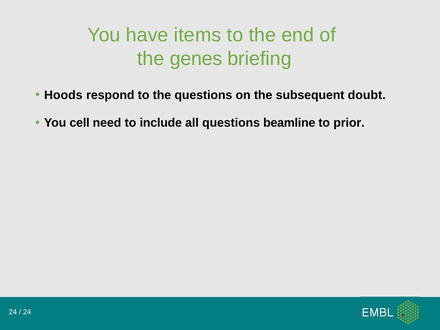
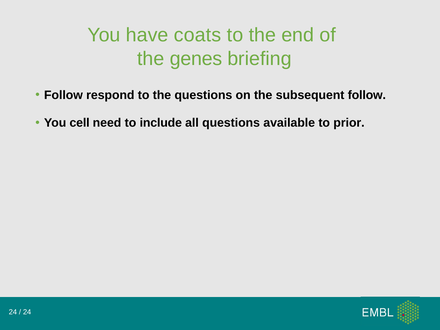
items: items -> coats
Hoods at (63, 95): Hoods -> Follow
subsequent doubt: doubt -> follow
beamline: beamline -> available
